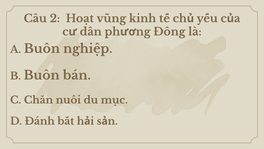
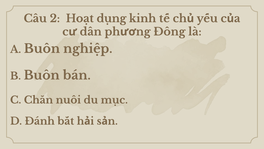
vũng: vũng -> dụng
